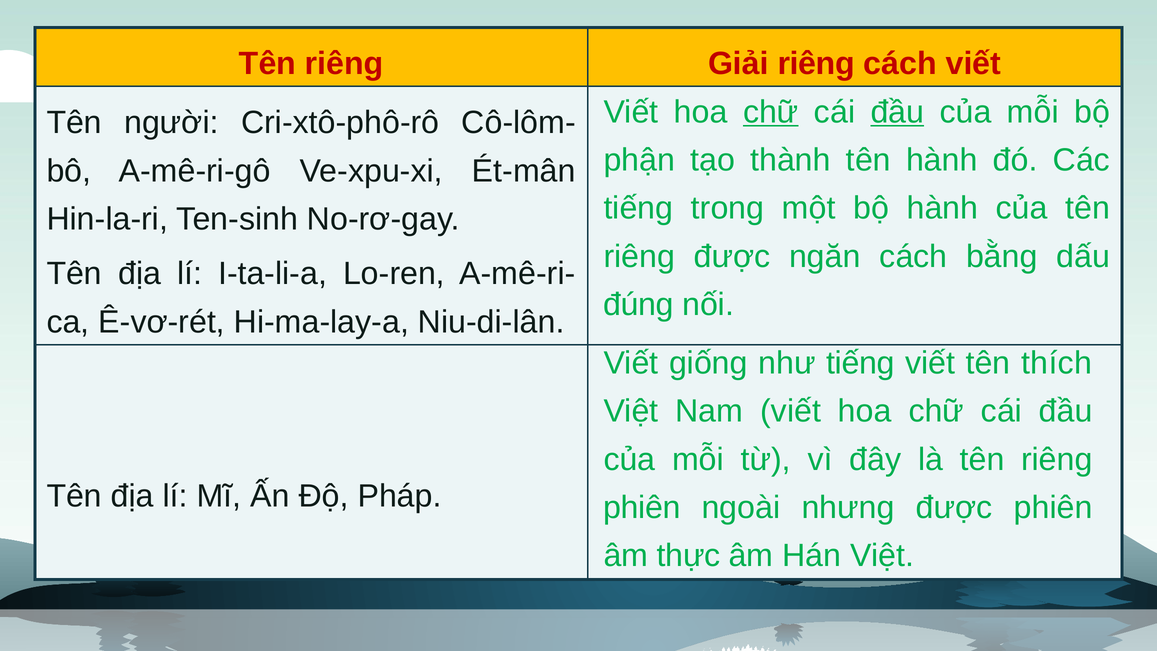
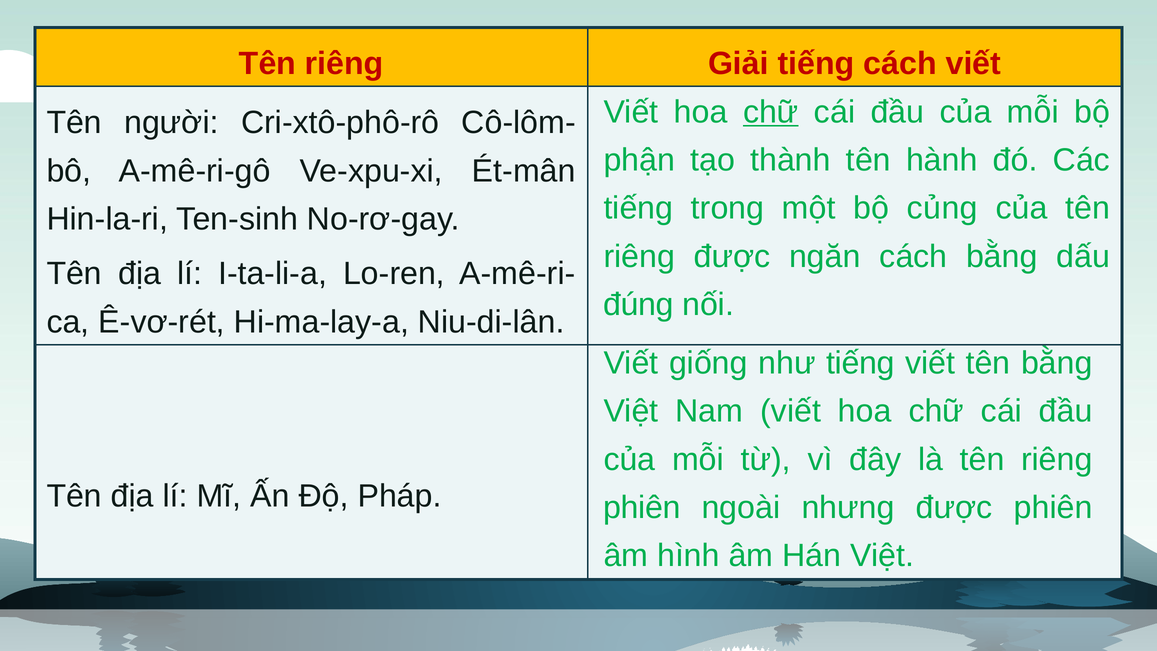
Giải riêng: riêng -> tiếng
đầu at (897, 112) underline: present -> none
bộ hành: hành -> củng
tên thích: thích -> bằng
thực: thực -> hình
